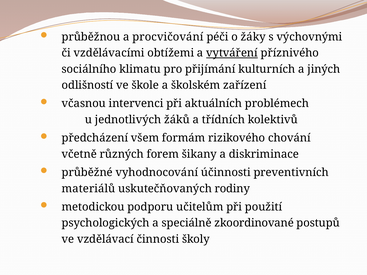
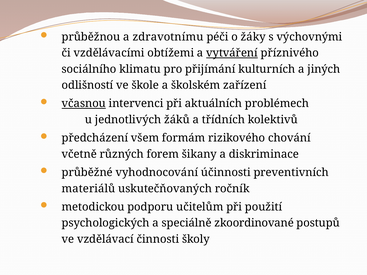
procvičování: procvičování -> zdravotnímu
včasnou underline: none -> present
rodiny: rodiny -> ročník
